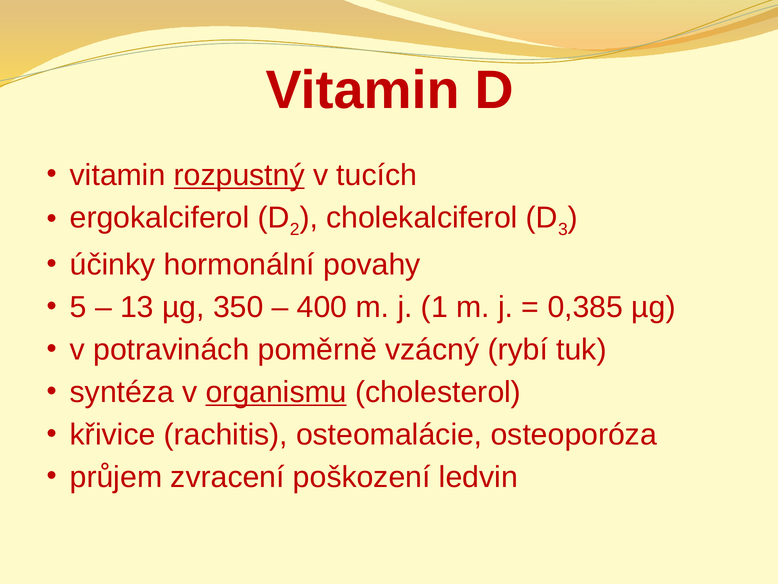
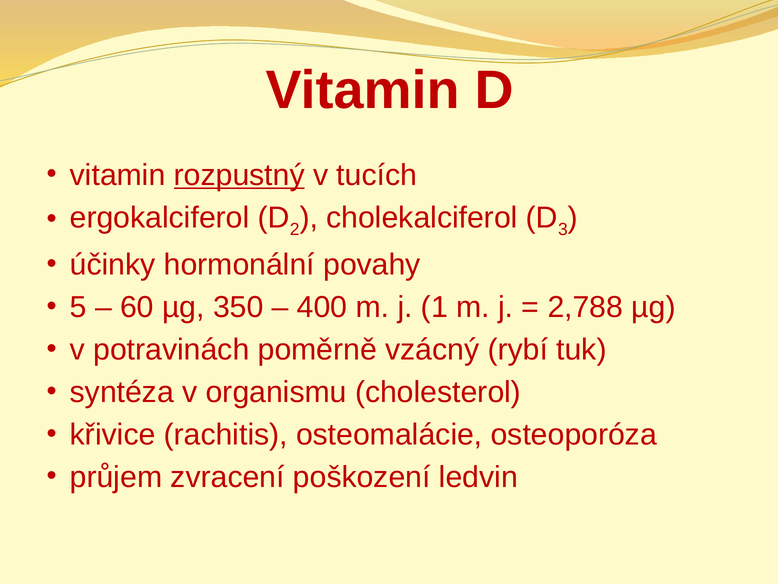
13: 13 -> 60
0,385: 0,385 -> 2,788
organismu underline: present -> none
